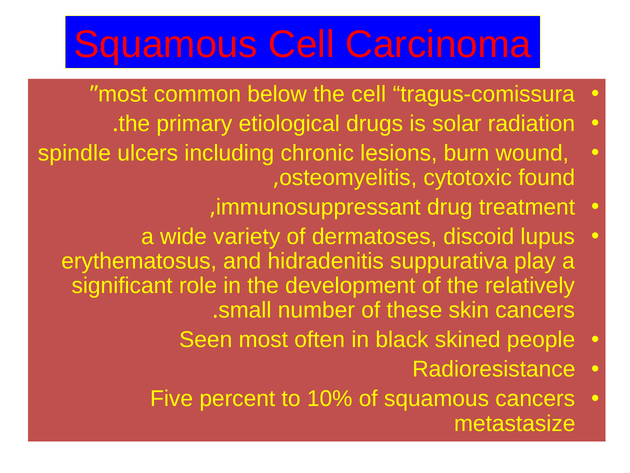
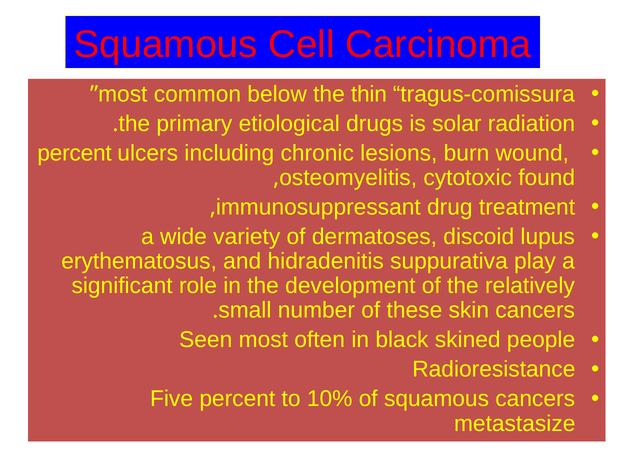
the cell: cell -> thin
spindle at (74, 153): spindle -> percent
